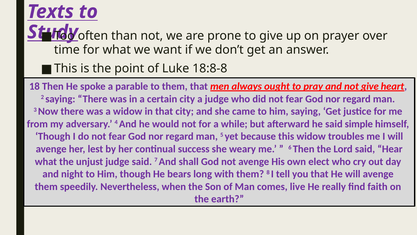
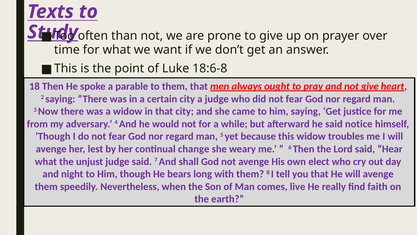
18:8-8: 18:8-8 -> 18:6-8
simple: simple -> notice
success: success -> change
